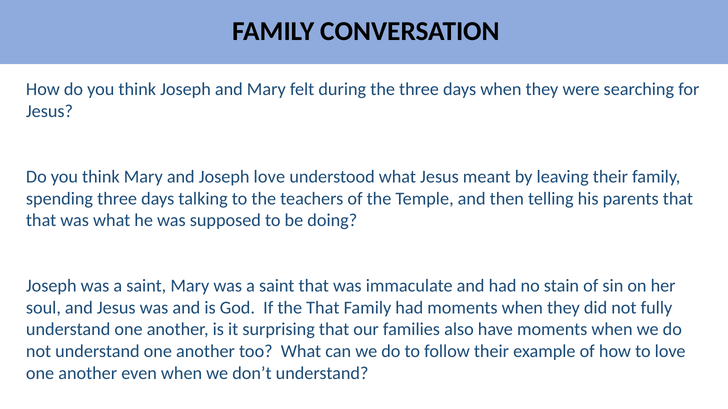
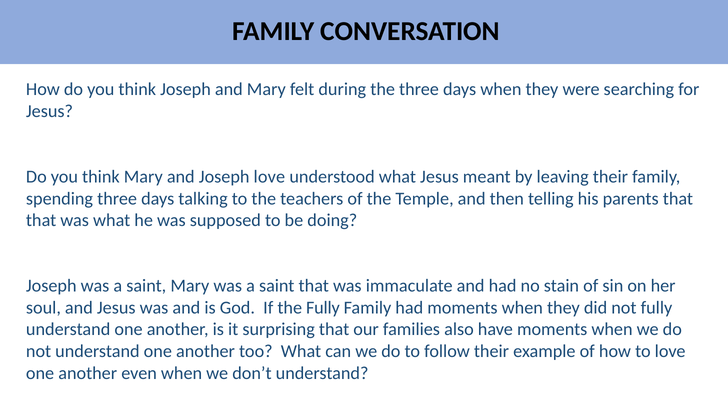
the That: That -> Fully
